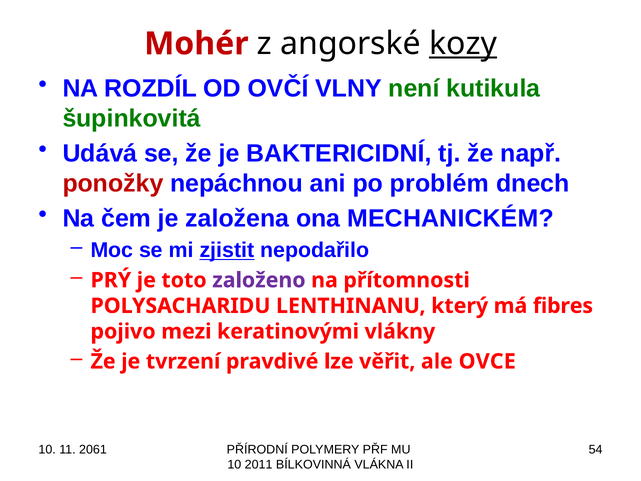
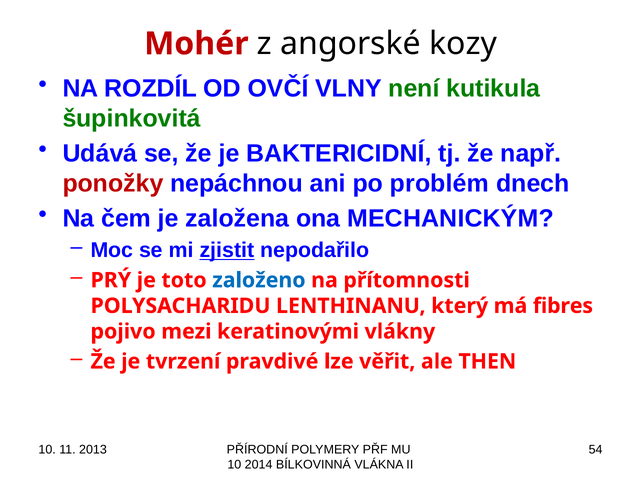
kozy underline: present -> none
MECHANICKÉM: MECHANICKÉM -> MECHANICKÝM
založeno colour: purple -> blue
OVCE: OVCE -> THEN
2061: 2061 -> 2013
2011: 2011 -> 2014
